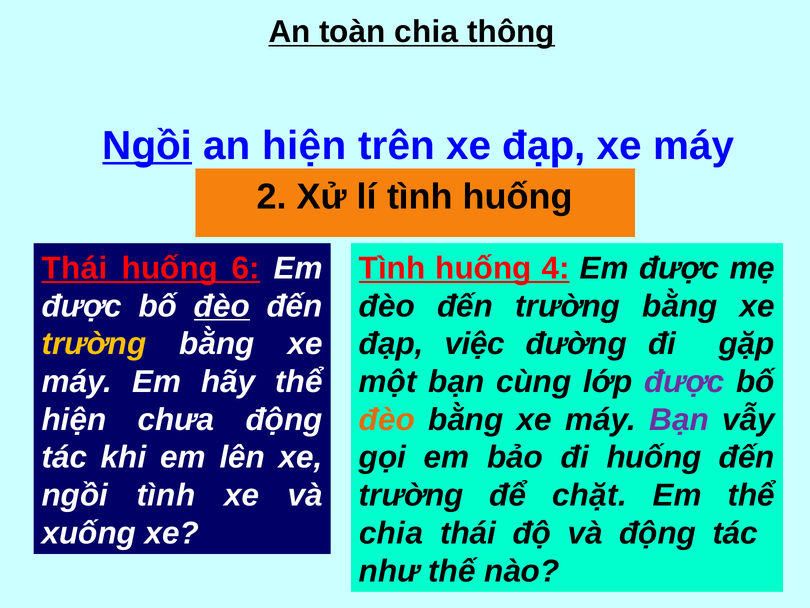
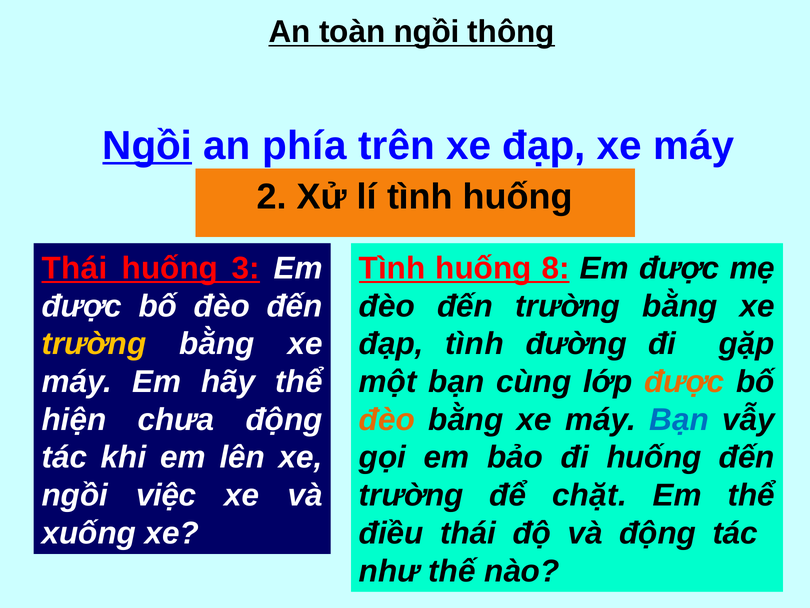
toàn chia: chia -> ngồi
an hiện: hiện -> phía
6: 6 -> 3
4: 4 -> 8
đèo at (222, 306) underline: present -> none
đạp việc: việc -> tình
được at (684, 382) colour: purple -> orange
Bạn at (679, 419) colour: purple -> blue
ngồi tình: tình -> việc
chia at (391, 533): chia -> điều
